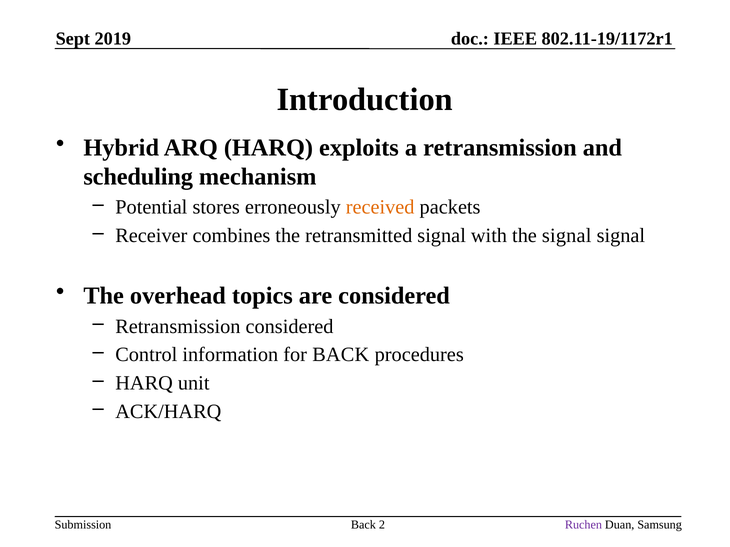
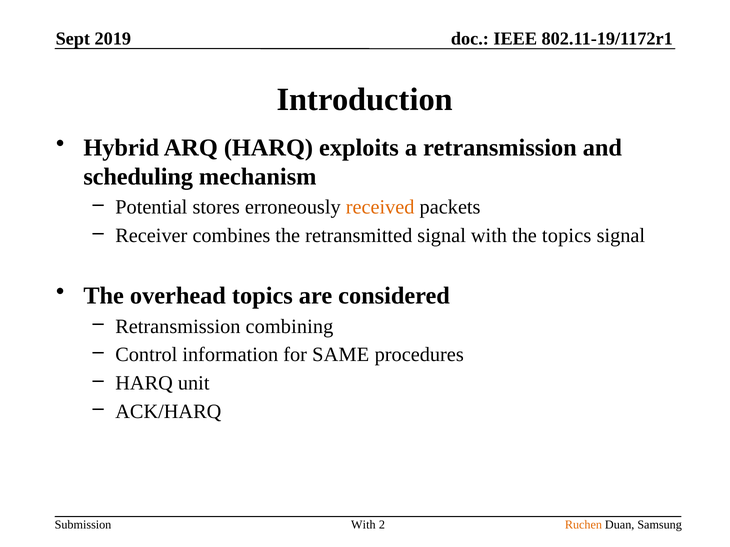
the signal: signal -> topics
Retransmission considered: considered -> combining
for BACK: BACK -> SAME
Back at (363, 525): Back -> With
Ruchen colour: purple -> orange
